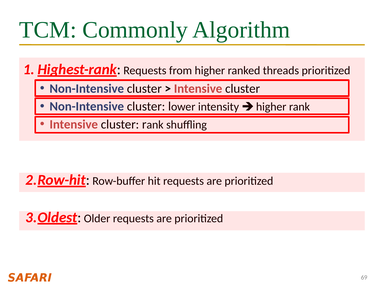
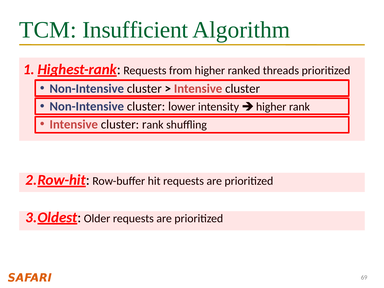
Commonly: Commonly -> Insufficient
